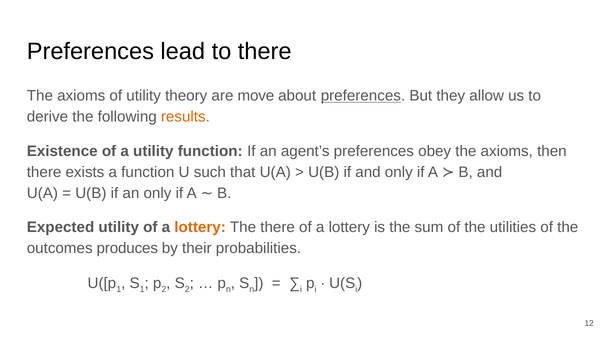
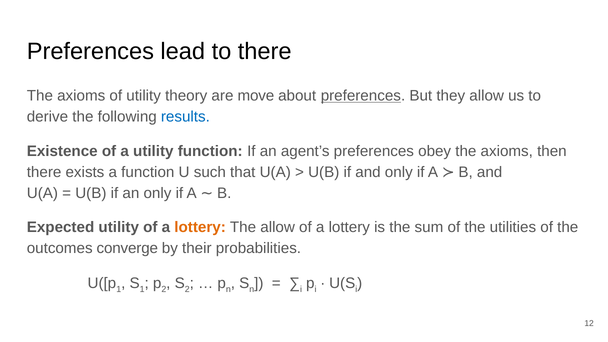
results colour: orange -> blue
The there: there -> allow
produces: produces -> converge
